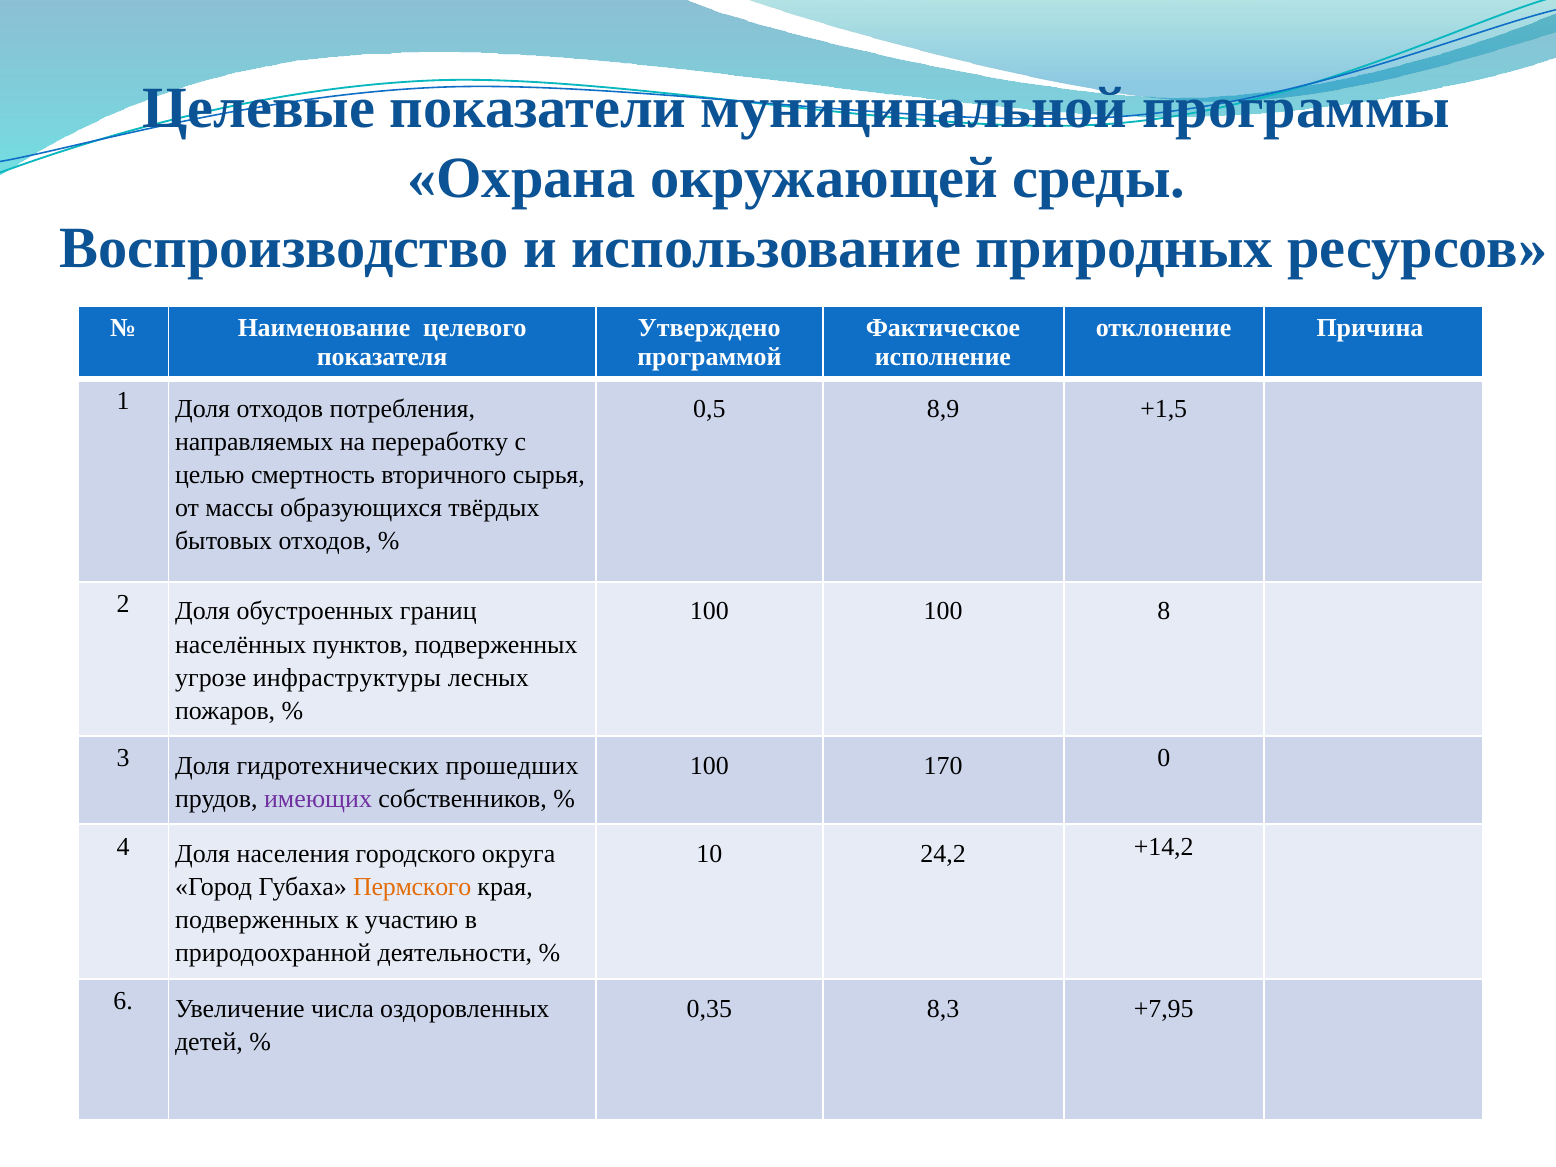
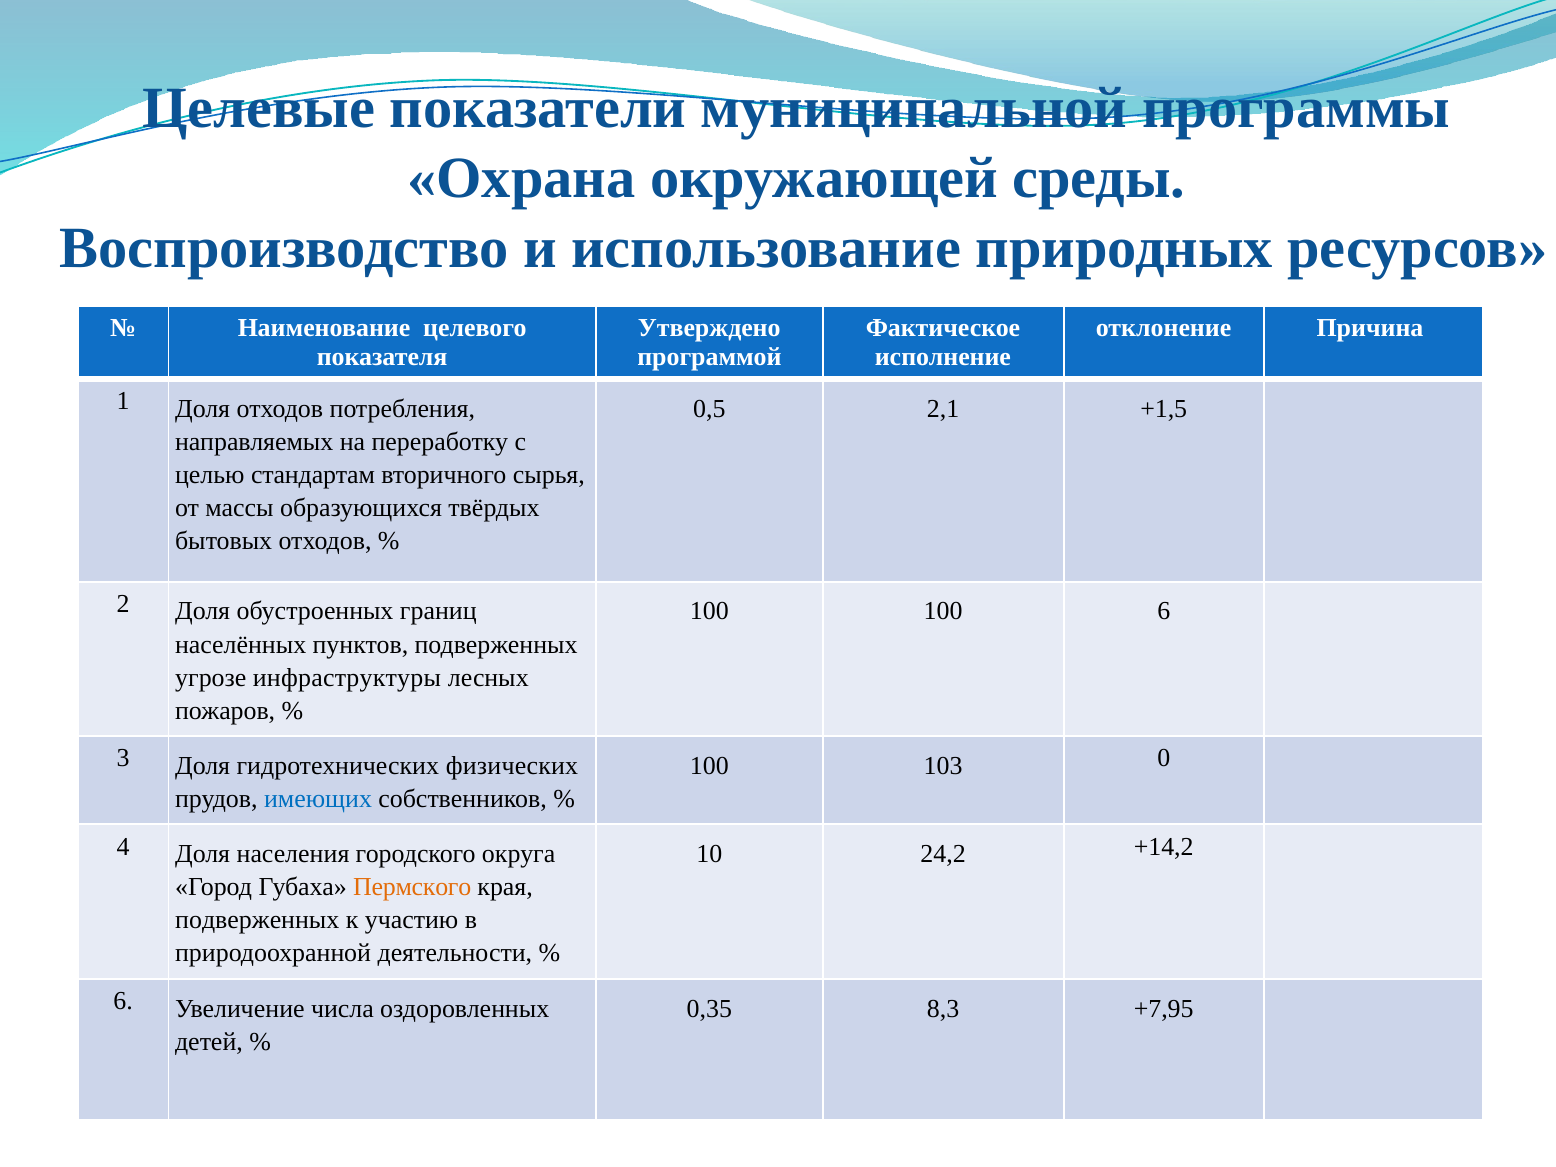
8,9: 8,9 -> 2,1
смертность: смертность -> стандартам
100 8: 8 -> 6
прошедших: прошедших -> физических
170: 170 -> 103
имеющих colour: purple -> blue
